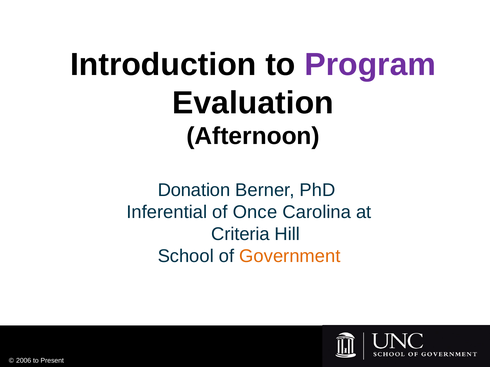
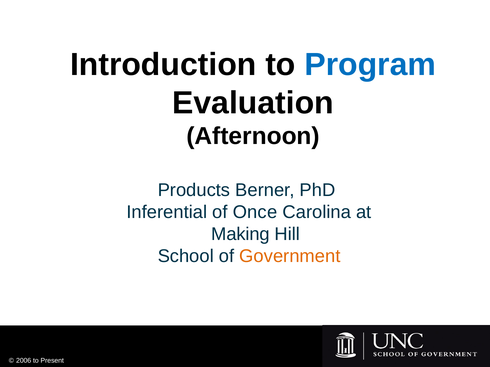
Program colour: purple -> blue
Donation: Donation -> Products
Criteria: Criteria -> Making
